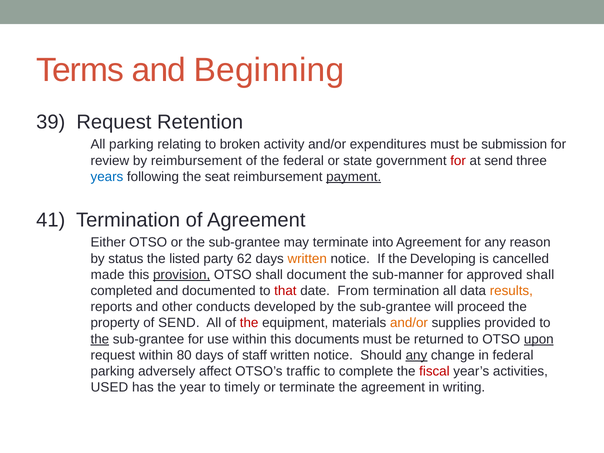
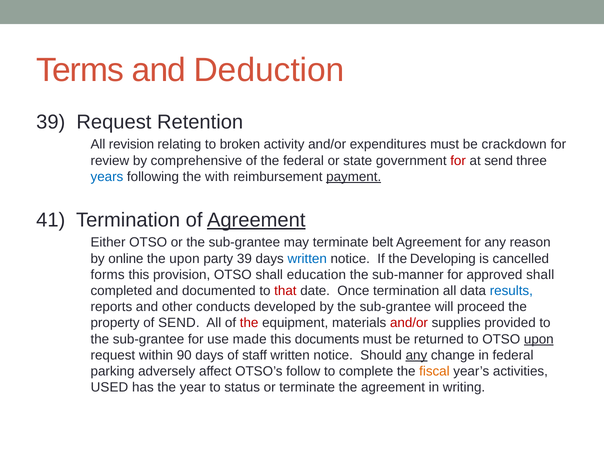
Beginning: Beginning -> Deduction
All parking: parking -> revision
submission: submission -> crackdown
by reimbursement: reimbursement -> comprehensive
seat: seat -> with
Agreement at (256, 220) underline: none -> present
into: into -> belt
status: status -> online
the listed: listed -> upon
party 62: 62 -> 39
written at (307, 259) colour: orange -> blue
made: made -> forms
provision underline: present -> none
document: document -> education
From: From -> Once
results colour: orange -> blue
and/or at (409, 323) colour: orange -> red
the at (100, 339) underline: present -> none
use within: within -> made
80: 80 -> 90
traffic: traffic -> follow
fiscal colour: red -> orange
timely: timely -> status
